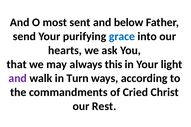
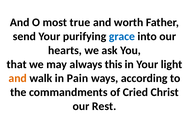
sent: sent -> true
below: below -> worth
and at (18, 78) colour: purple -> orange
Turn: Turn -> Pain
